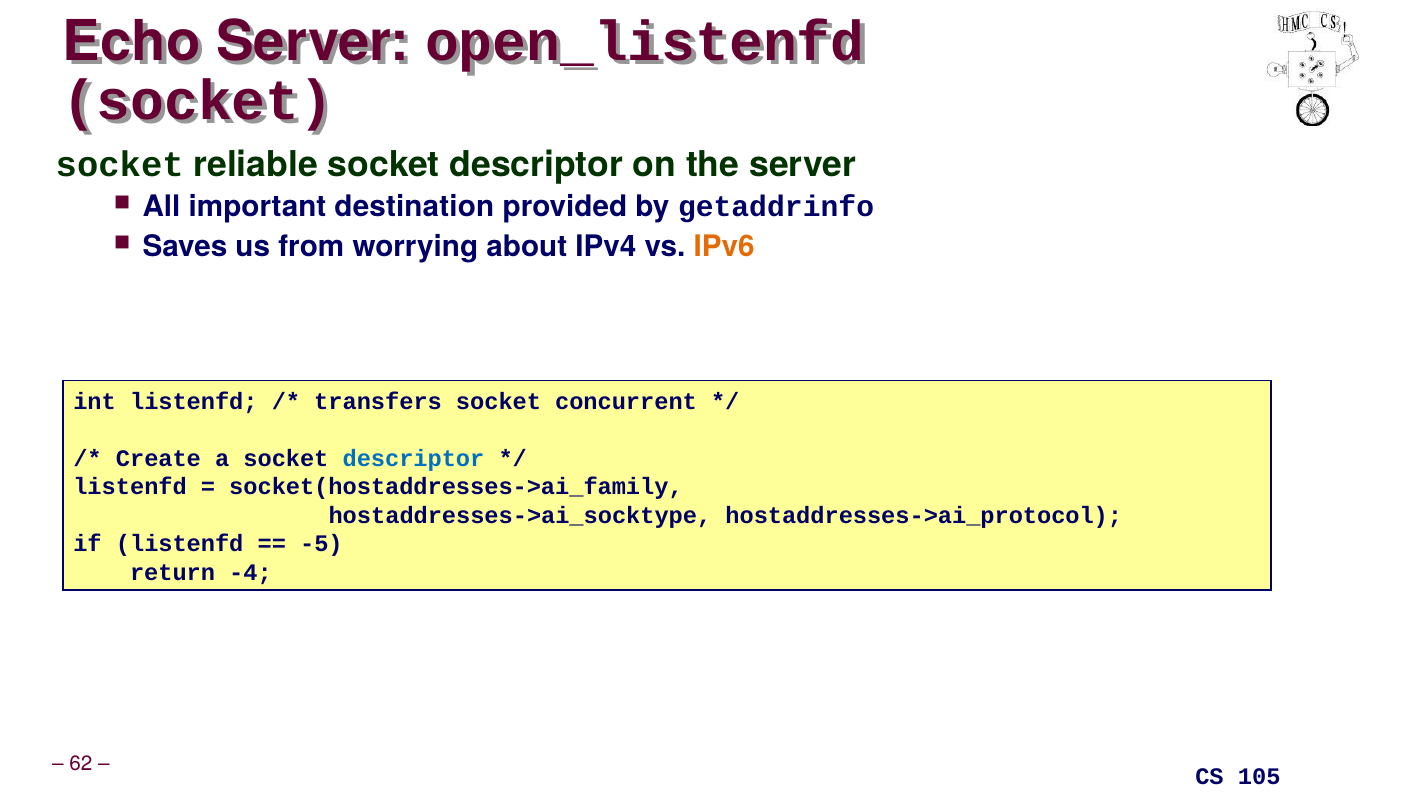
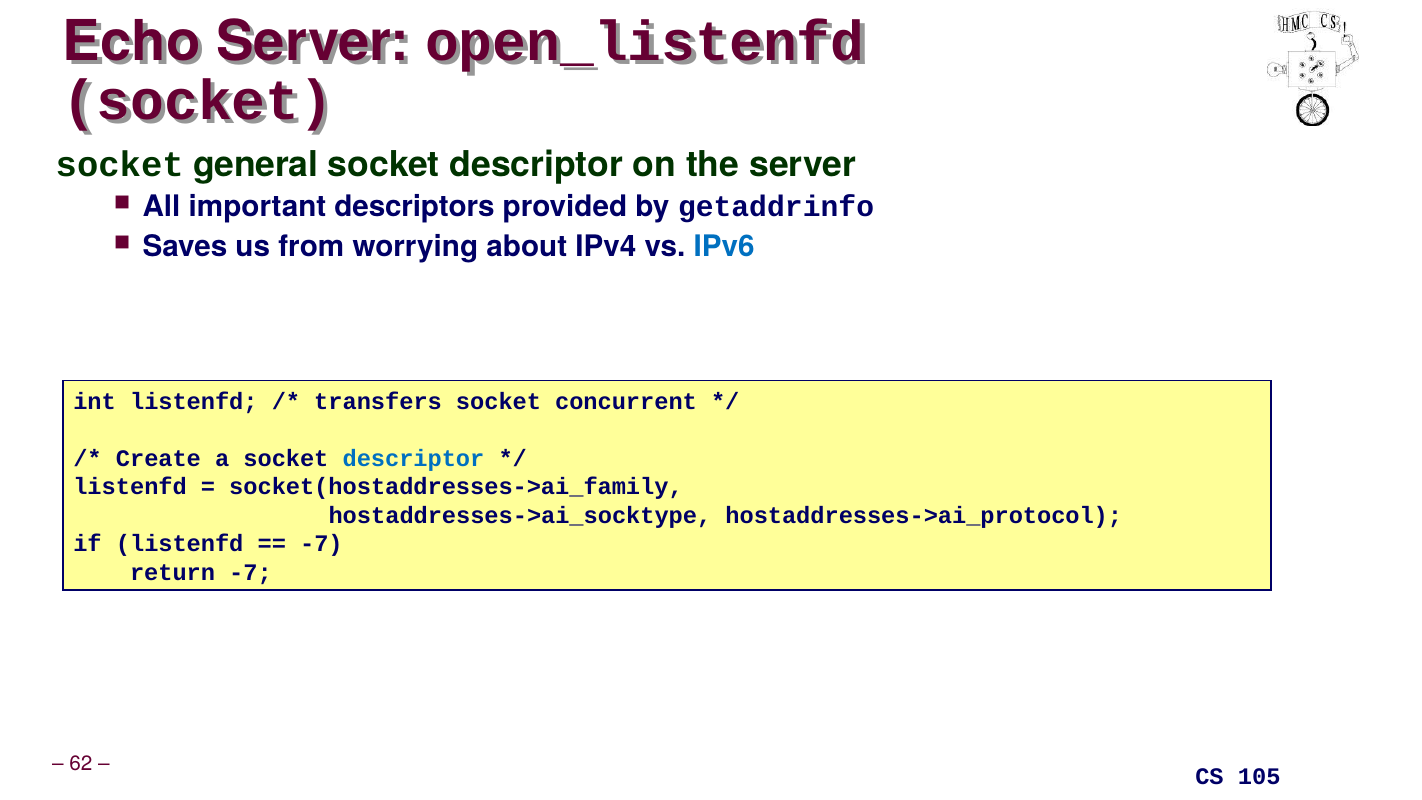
reliable: reliable -> general
destination: destination -> descriptors
IPv6 colour: orange -> blue
-5 at (321, 544): -5 -> -7
return -4: -4 -> -7
